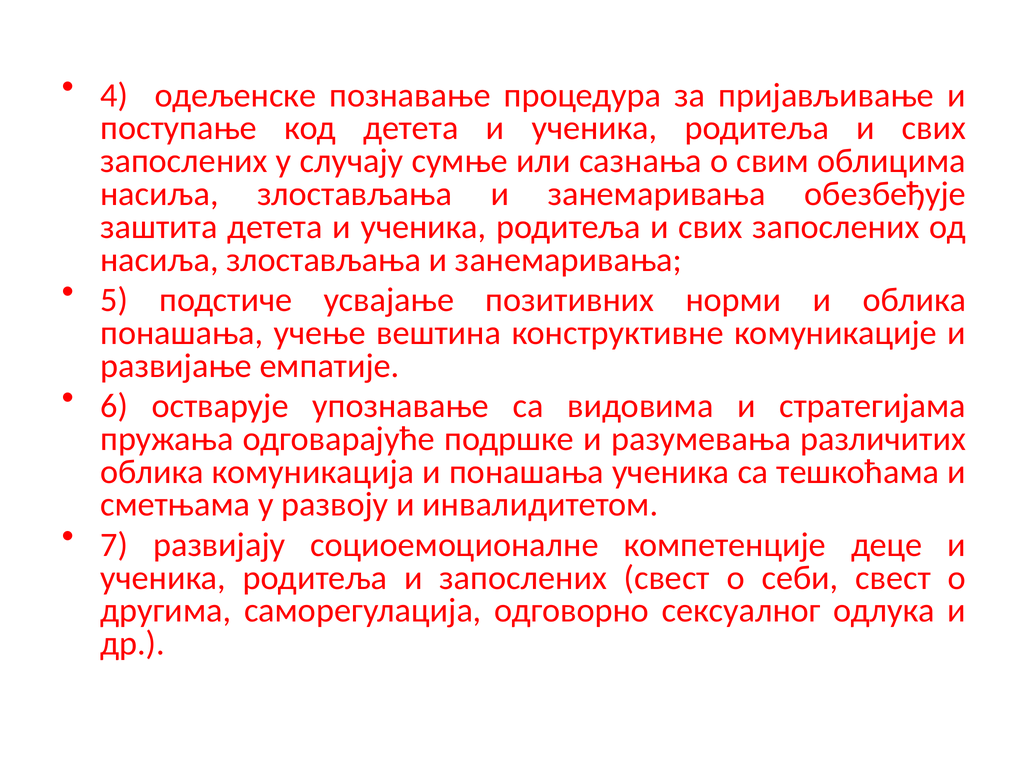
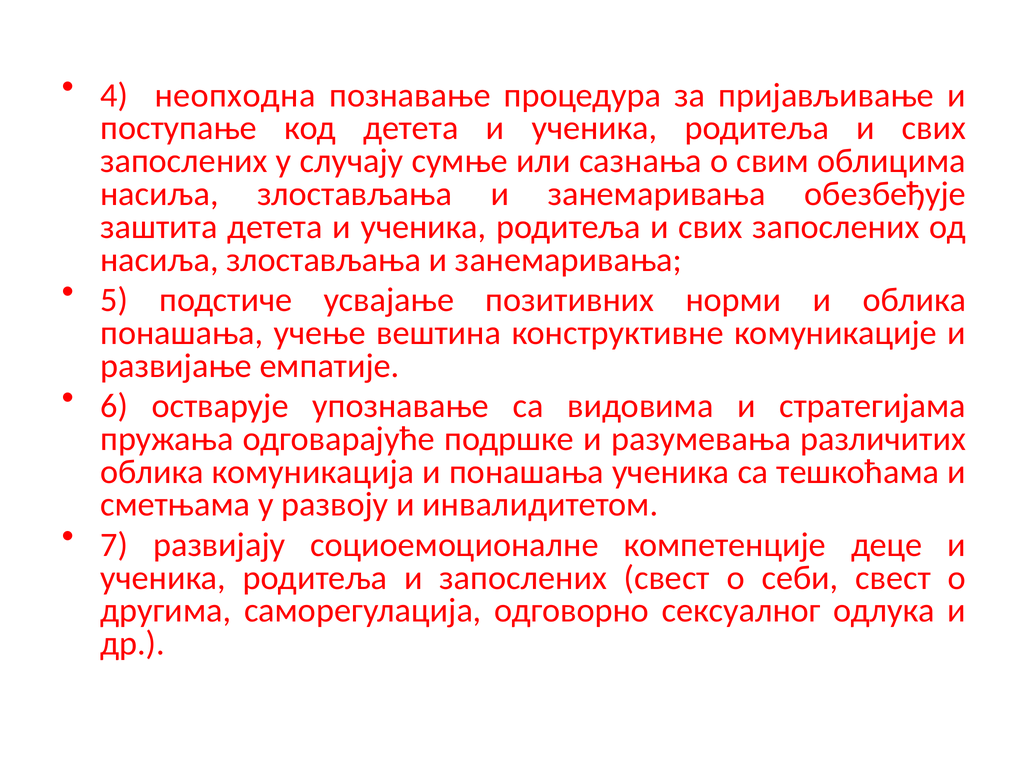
одељенске: одељенске -> неопходна
